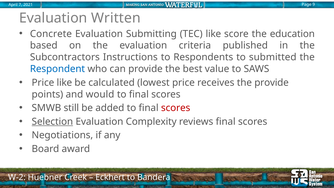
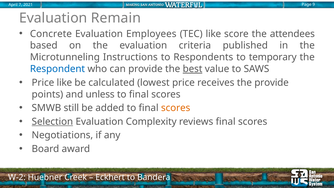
Written: Written -> Remain
Submitting: Submitting -> Employees
education: education -> attendees
Subcontractors: Subcontractors -> Microtunneling
submitted: submitted -> temporary
best underline: none -> present
would: would -> unless
scores at (176, 108) colour: red -> orange
